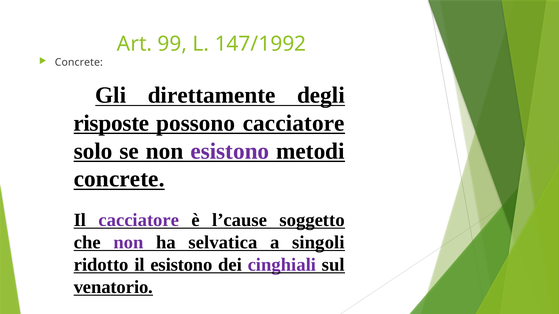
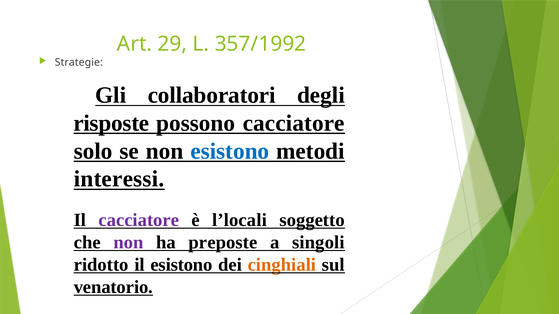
99: 99 -> 29
147/1992: 147/1992 -> 357/1992
Concrete at (79, 63): Concrete -> Strategie
direttamente: direttamente -> collaboratori
esistono at (230, 151) colour: purple -> blue
concrete at (119, 179): concrete -> interessi
l’cause: l’cause -> l’locali
selvatica: selvatica -> preposte
cinghiali colour: purple -> orange
